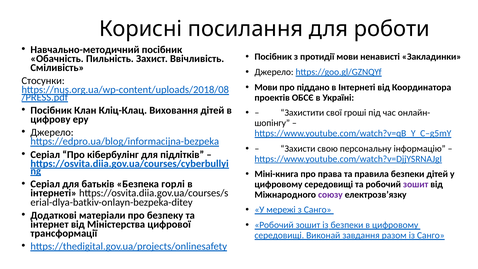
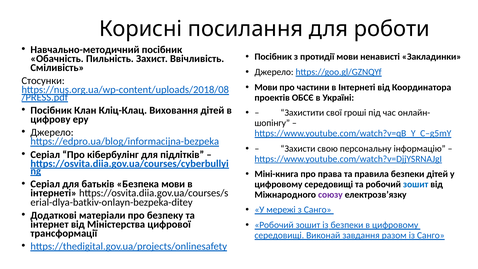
піддано: піддано -> частини
Безпека горлі: горлі -> мови
зошит at (416, 184) colour: purple -> blue
